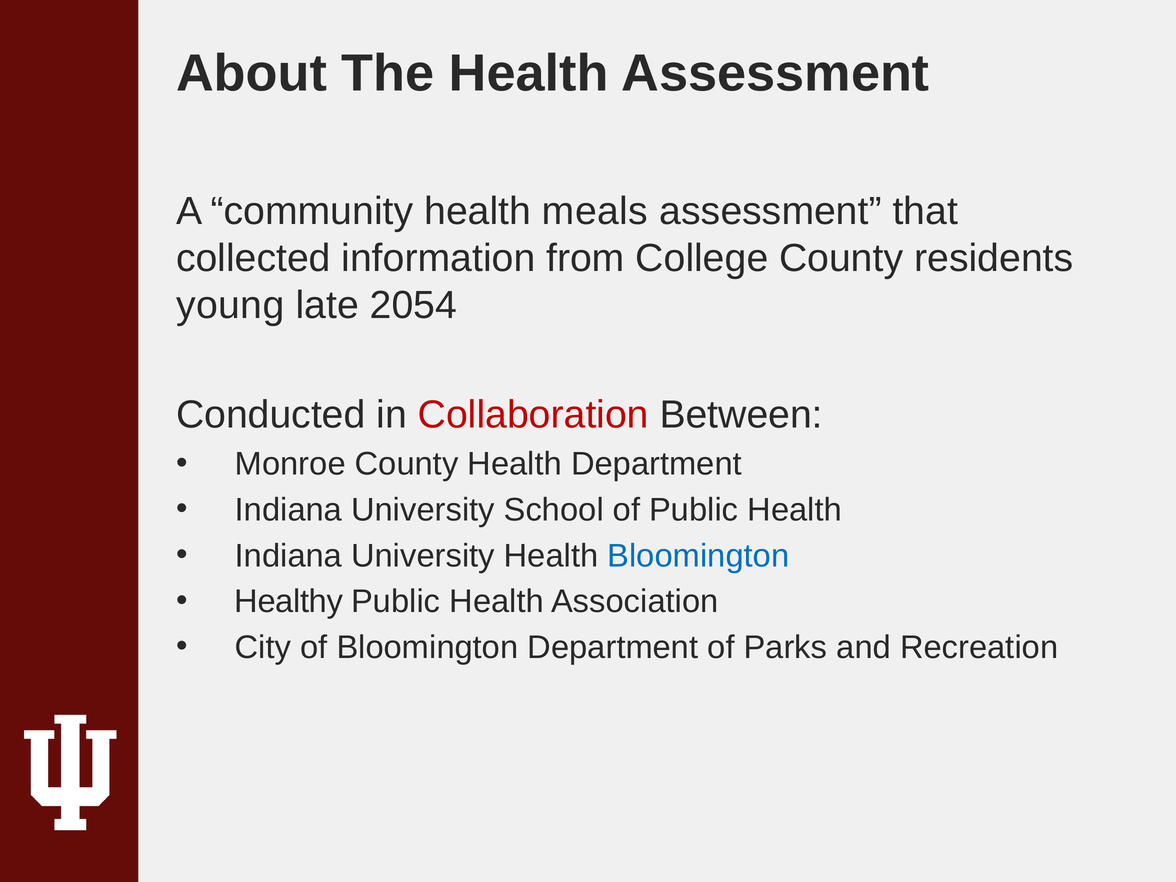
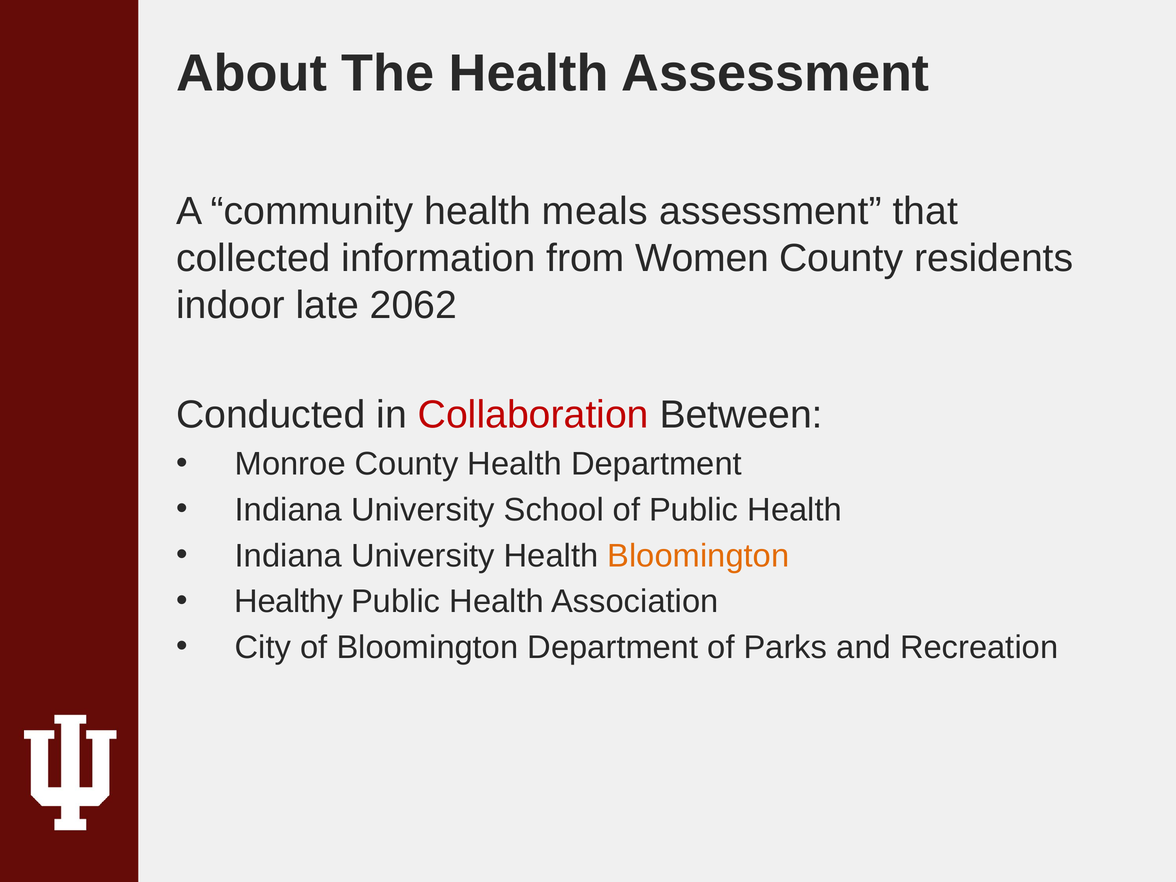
College: College -> Women
young: young -> indoor
2054: 2054 -> 2062
Bloomington at (698, 556) colour: blue -> orange
